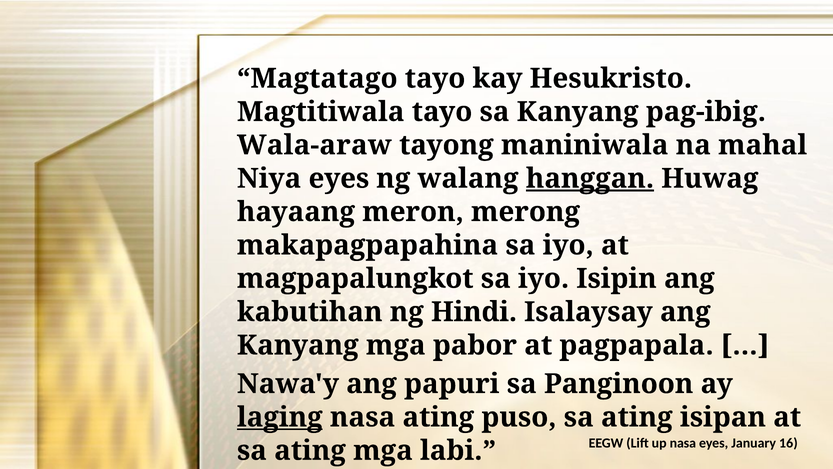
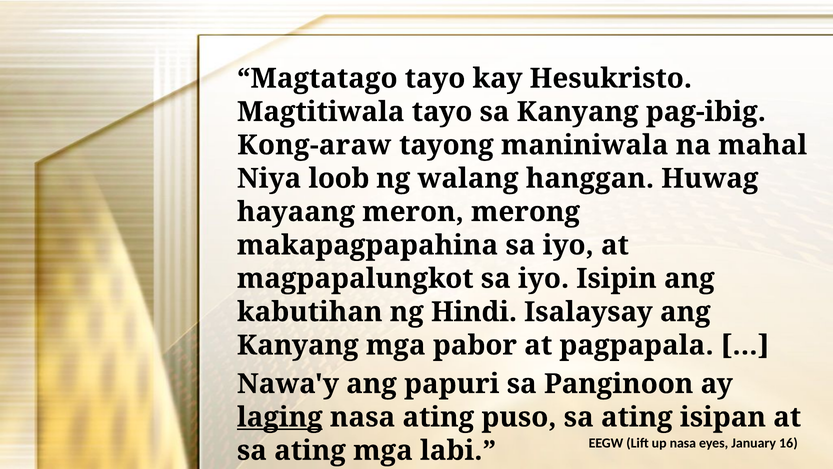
Wala-araw: Wala-araw -> Kong-araw
Niya eyes: eyes -> loob
hanggan underline: present -> none
